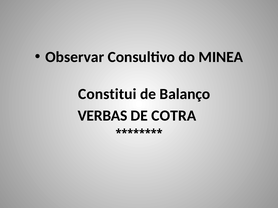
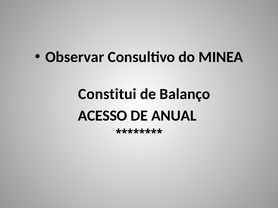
VERBAS: VERBAS -> ACESSO
COTRA: COTRA -> ANUAL
